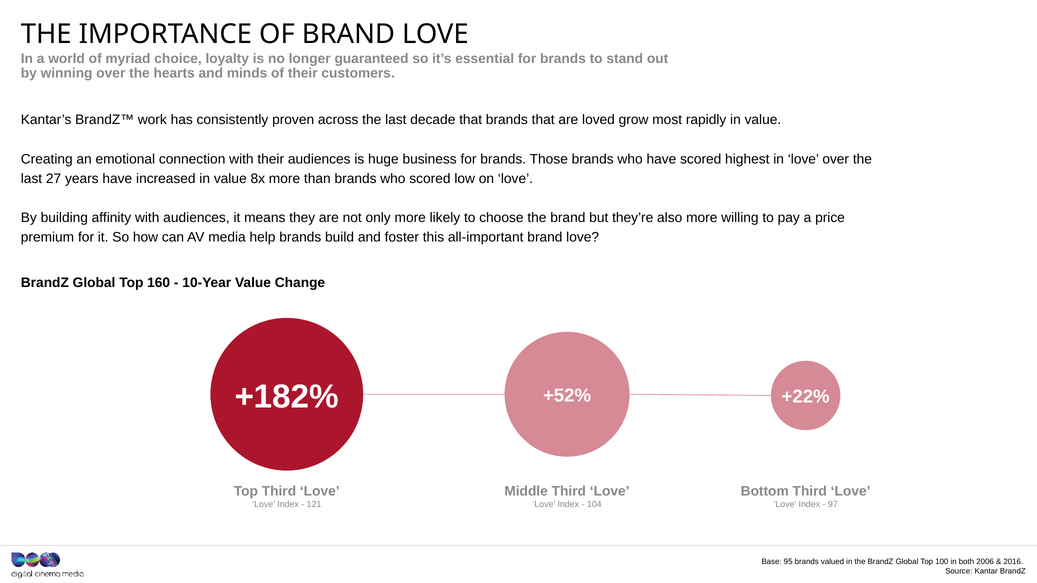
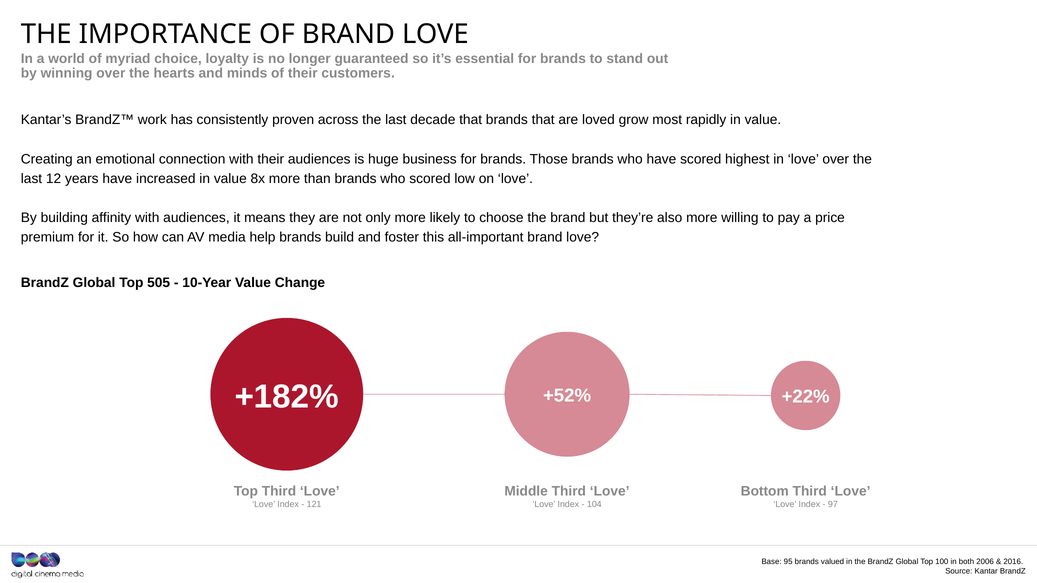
27: 27 -> 12
160: 160 -> 505
